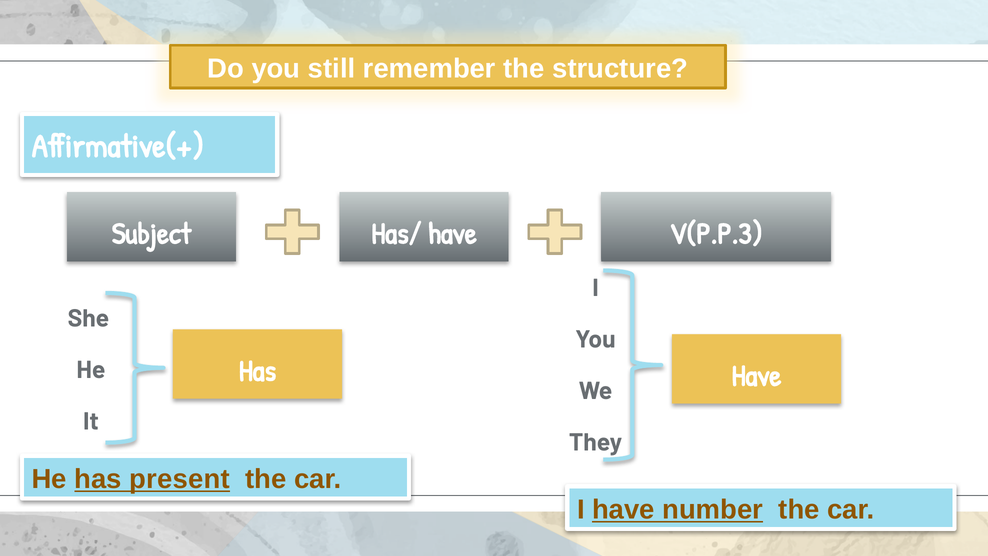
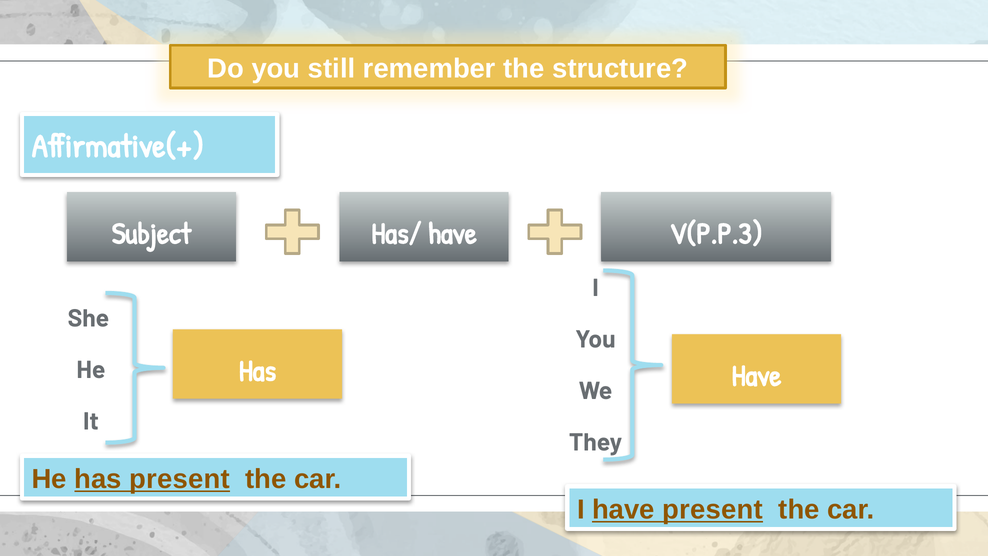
have number: number -> present
